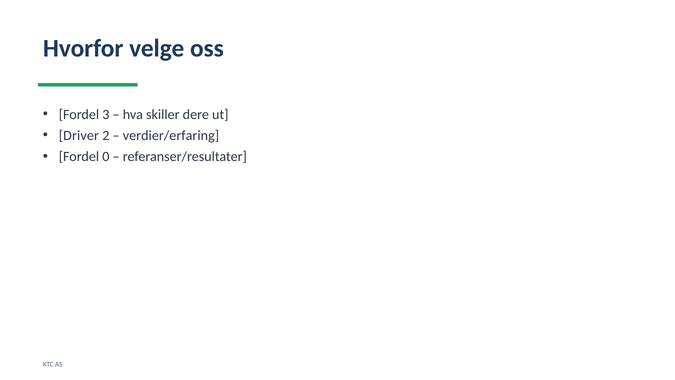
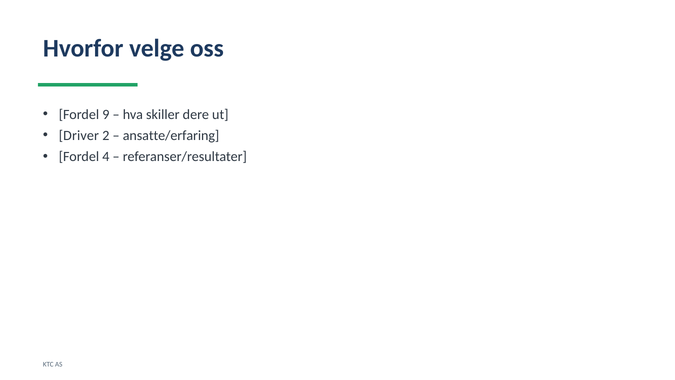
3: 3 -> 9
verdier/erfaring: verdier/erfaring -> ansatte/erfaring
0: 0 -> 4
